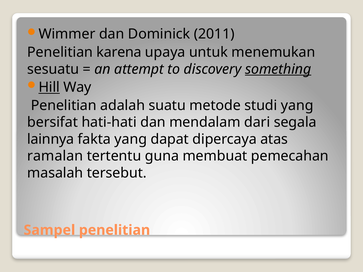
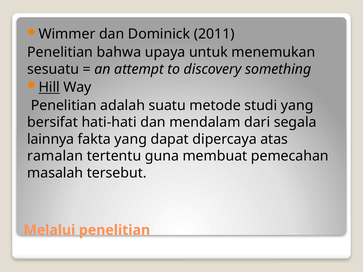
karena: karena -> bahwa
something underline: present -> none
Sampel: Sampel -> Melalui
